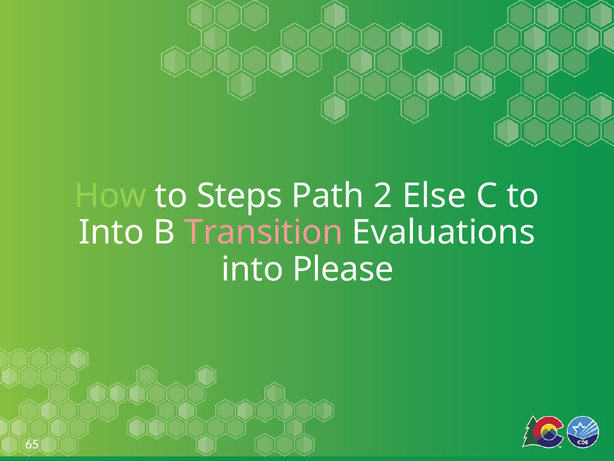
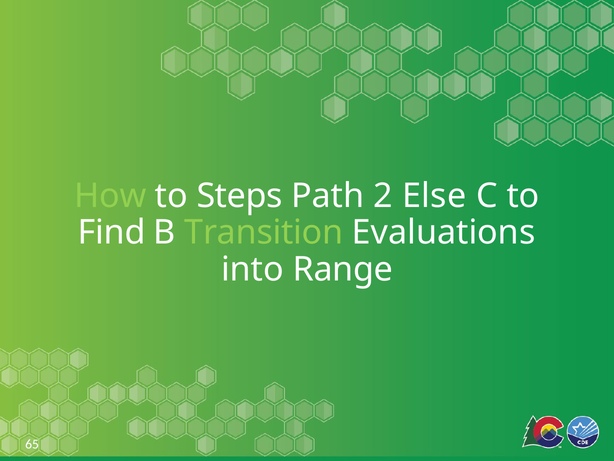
Into at (112, 232): Into -> Find
Transition colour: pink -> light green
Please: Please -> Range
